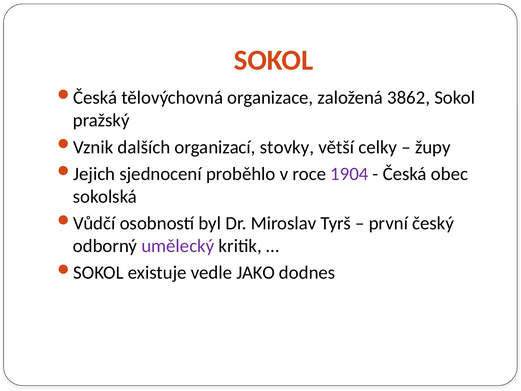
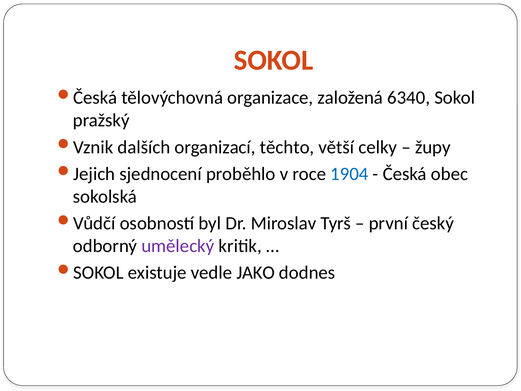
3862: 3862 -> 6340
stovky: stovky -> těchto
1904 colour: purple -> blue
